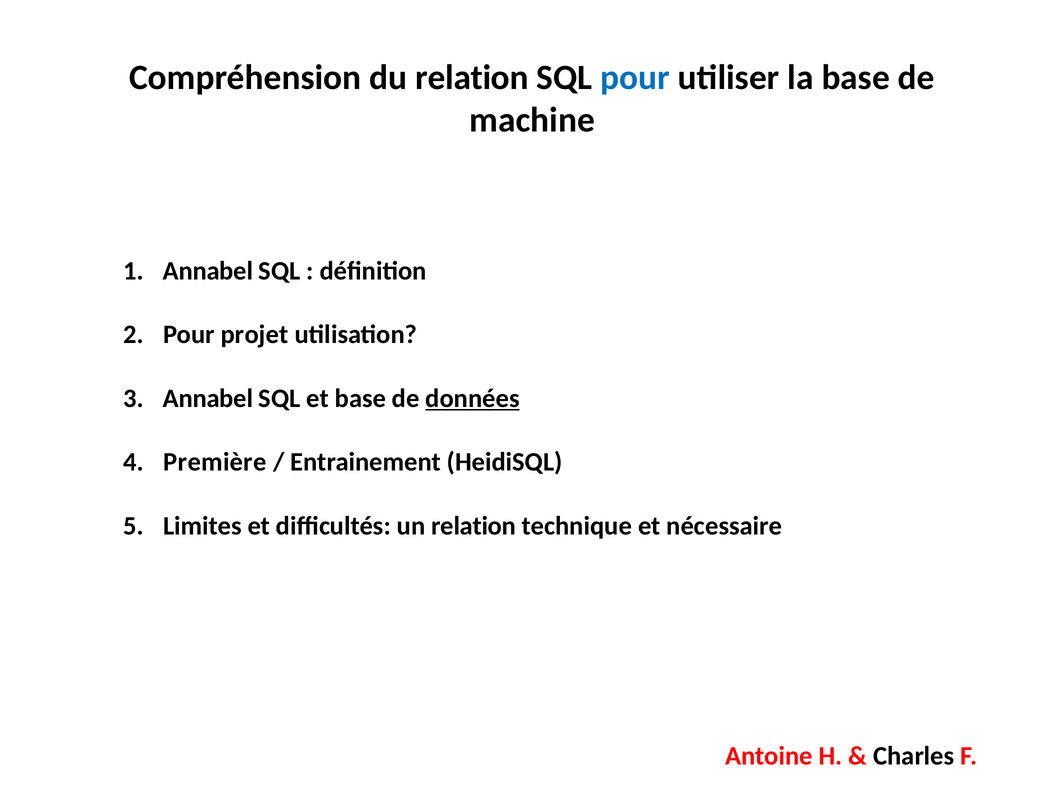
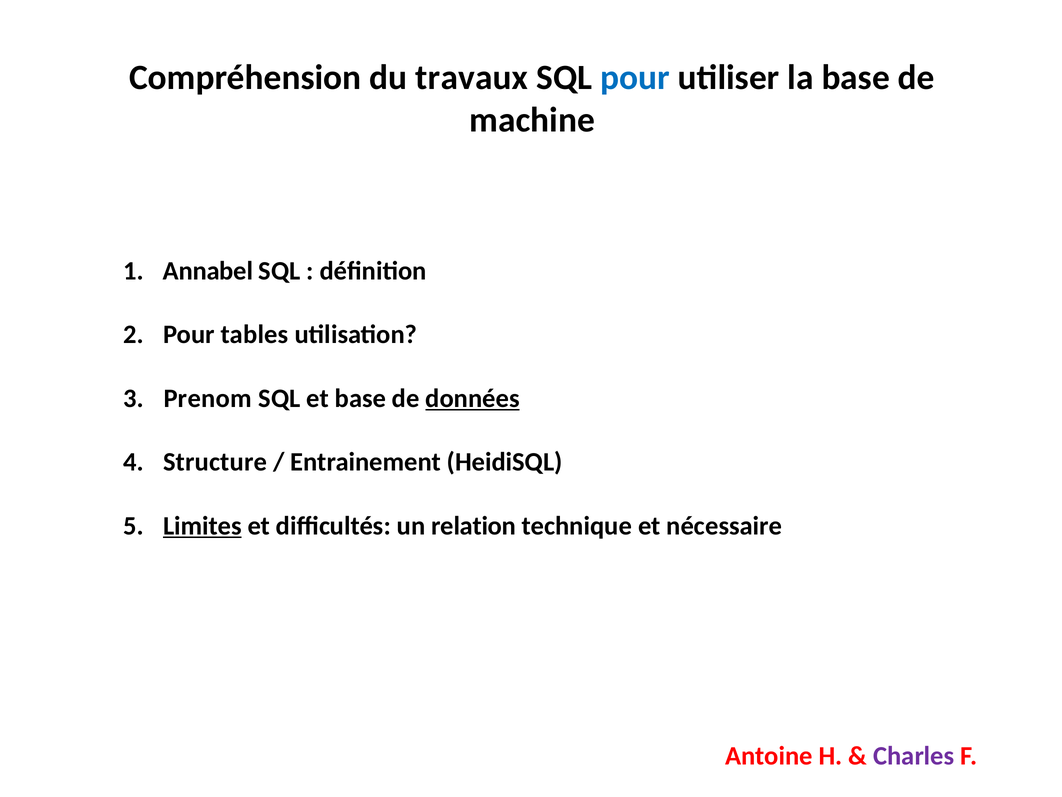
du relation: relation -> travaux
projet: projet -> tables
Annabel at (208, 398): Annabel -> Prenom
Première: Première -> Structure
Limites underline: none -> present
Charles colour: black -> purple
